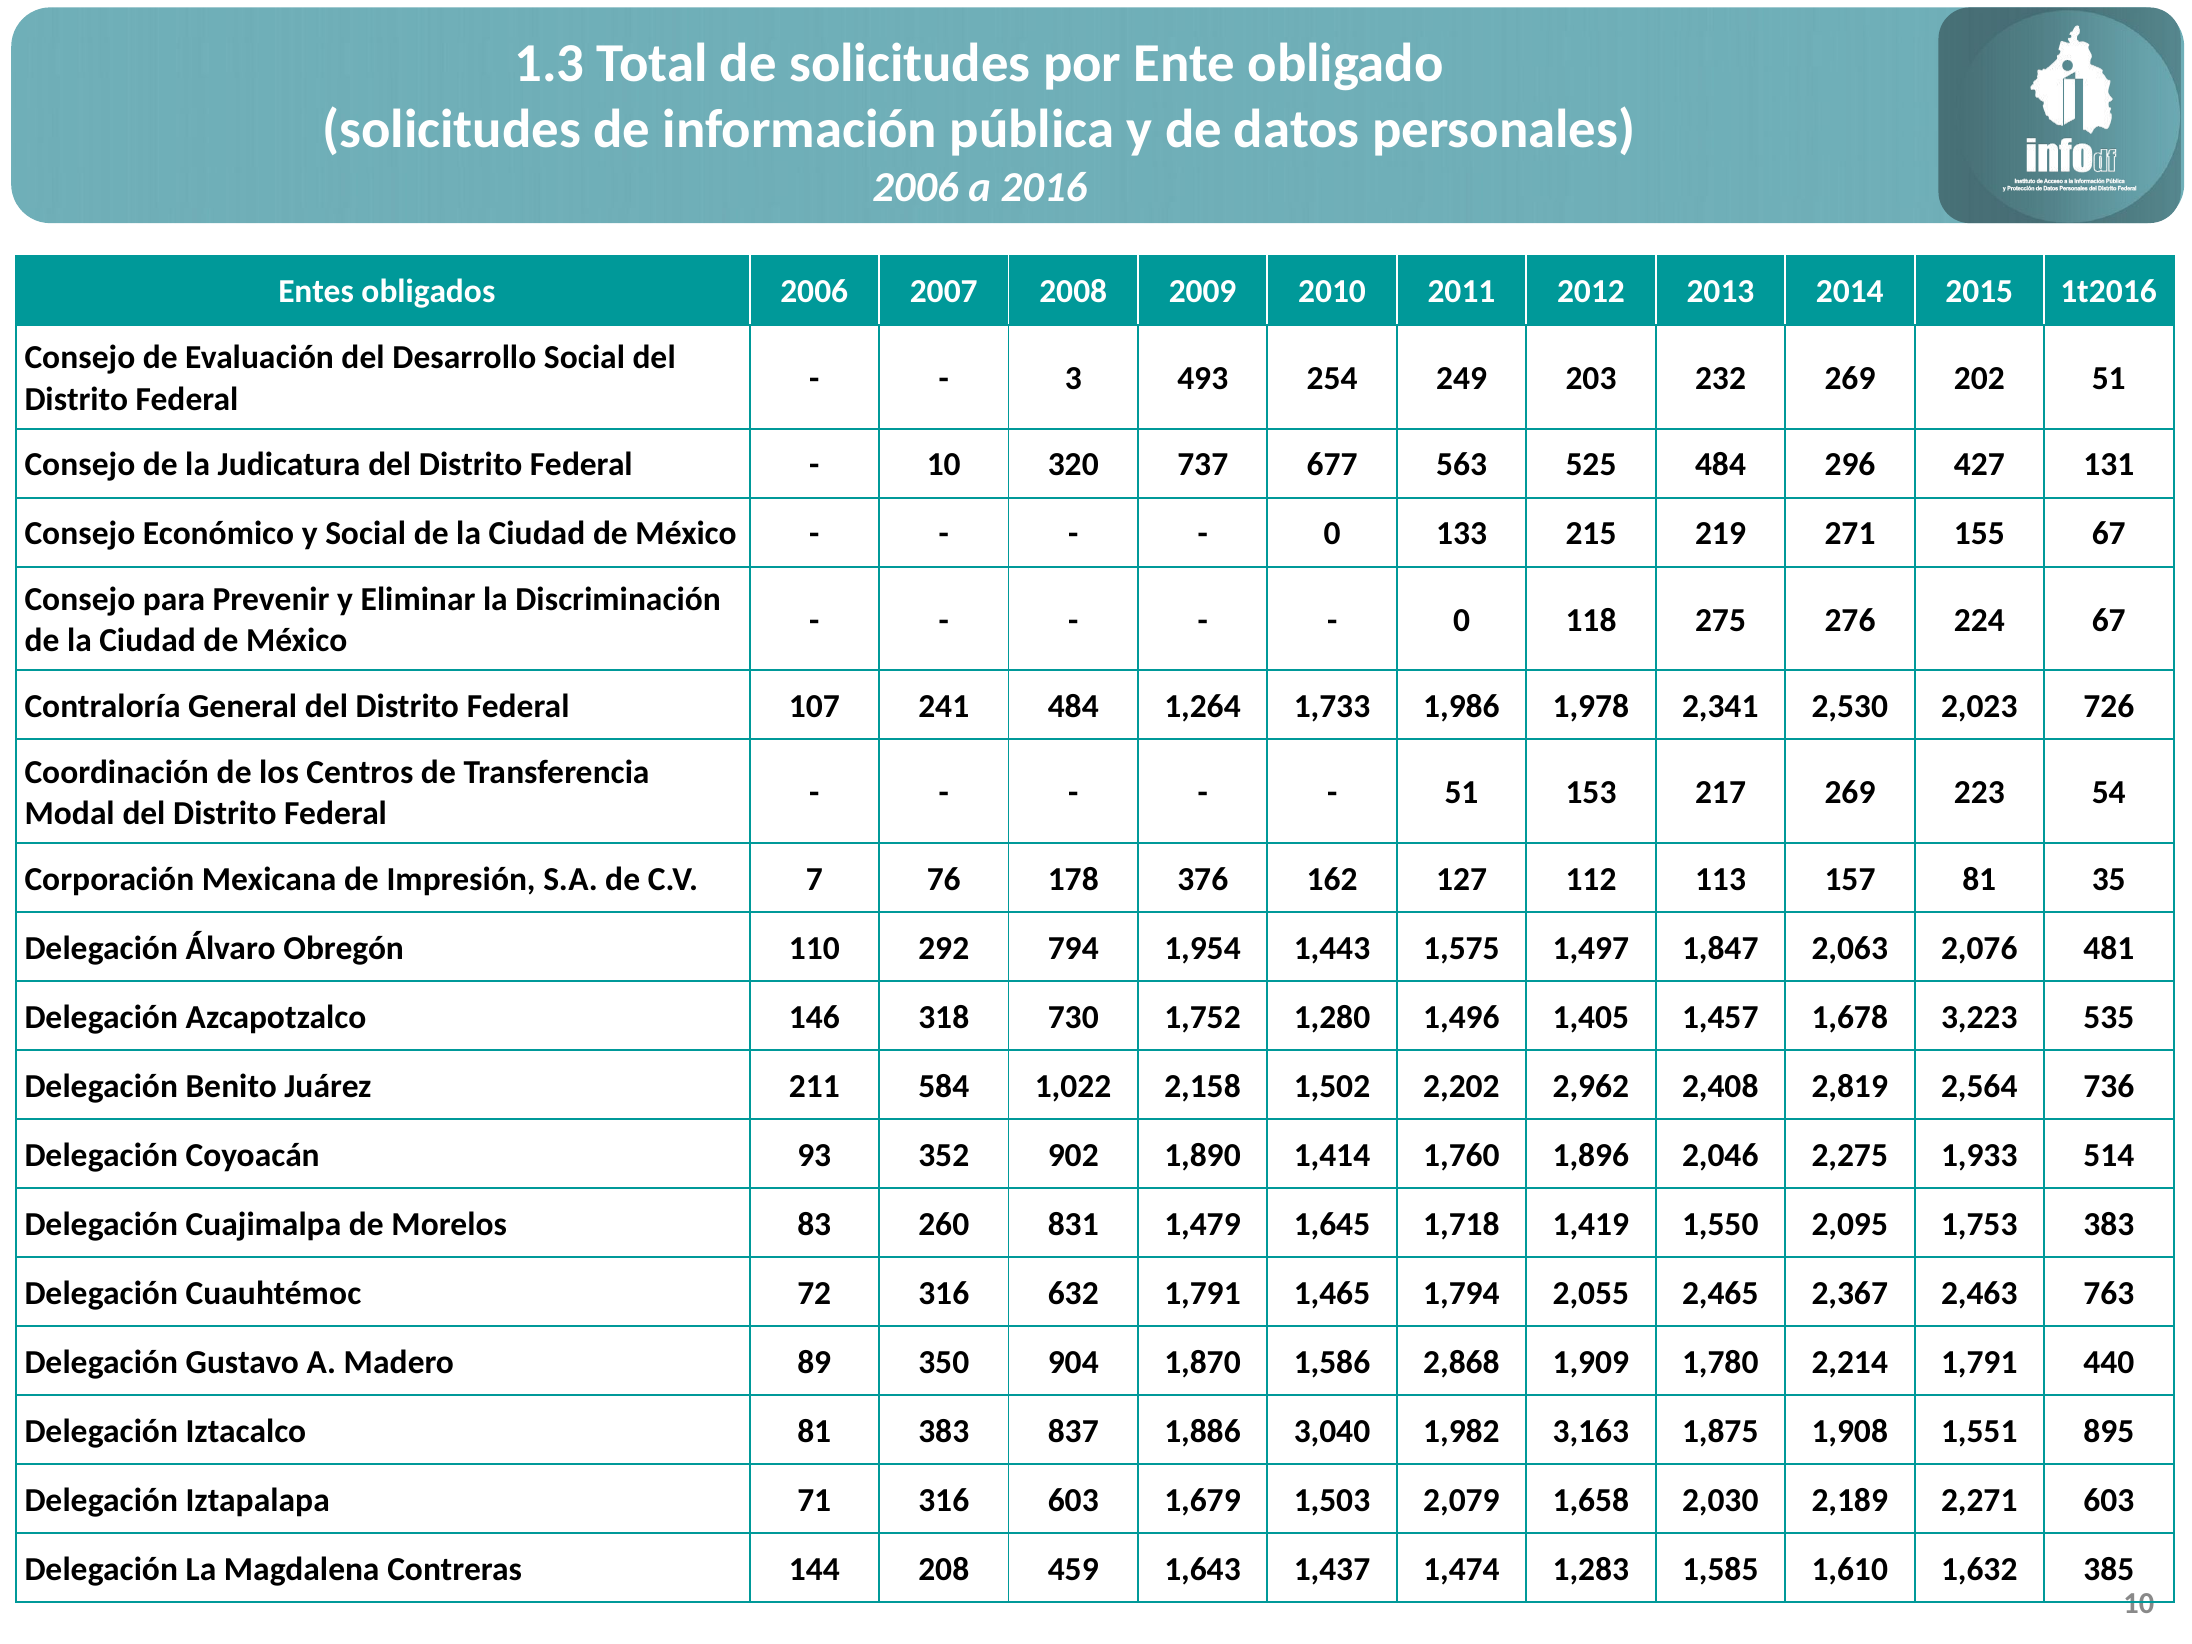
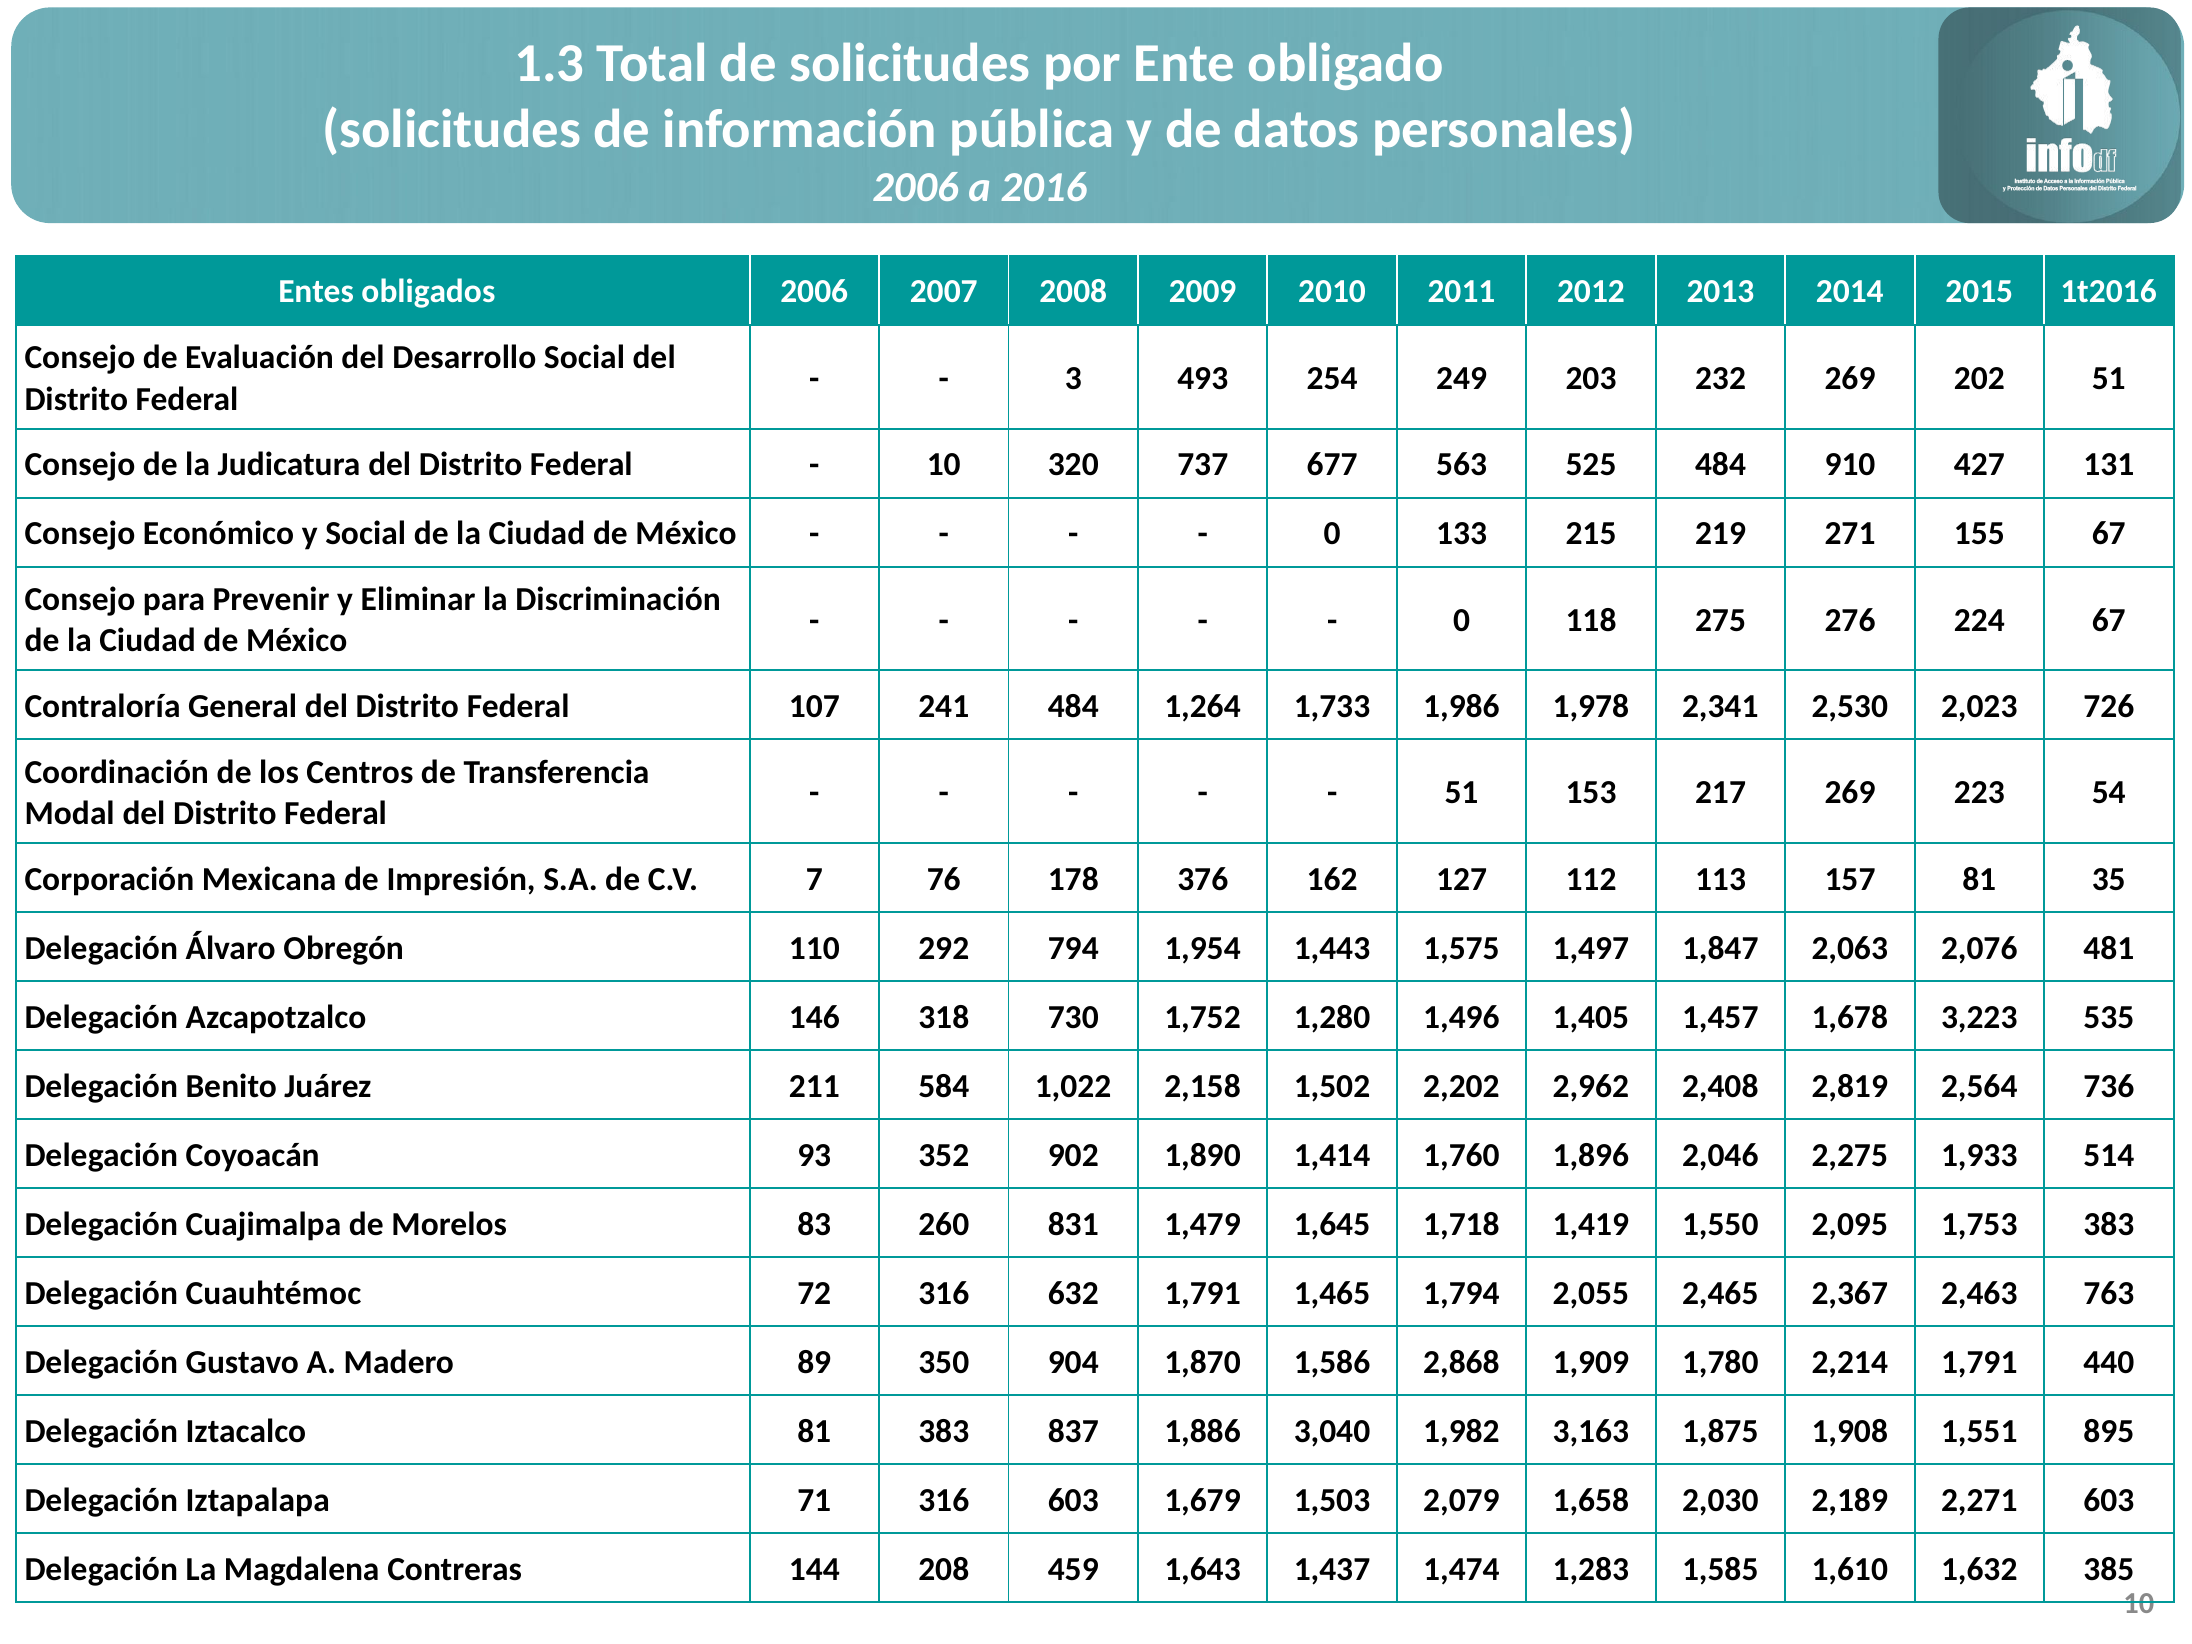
296: 296 -> 910
